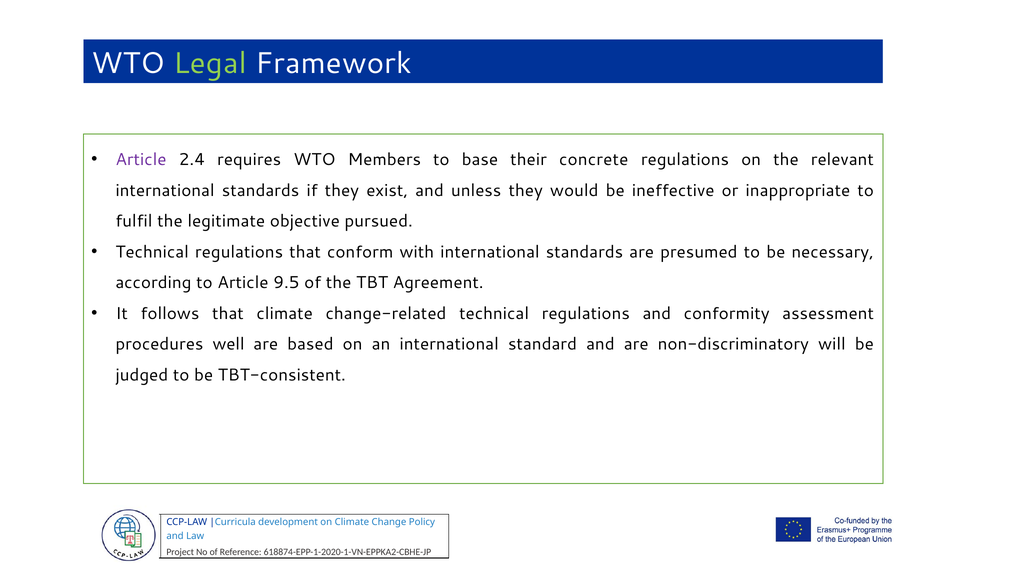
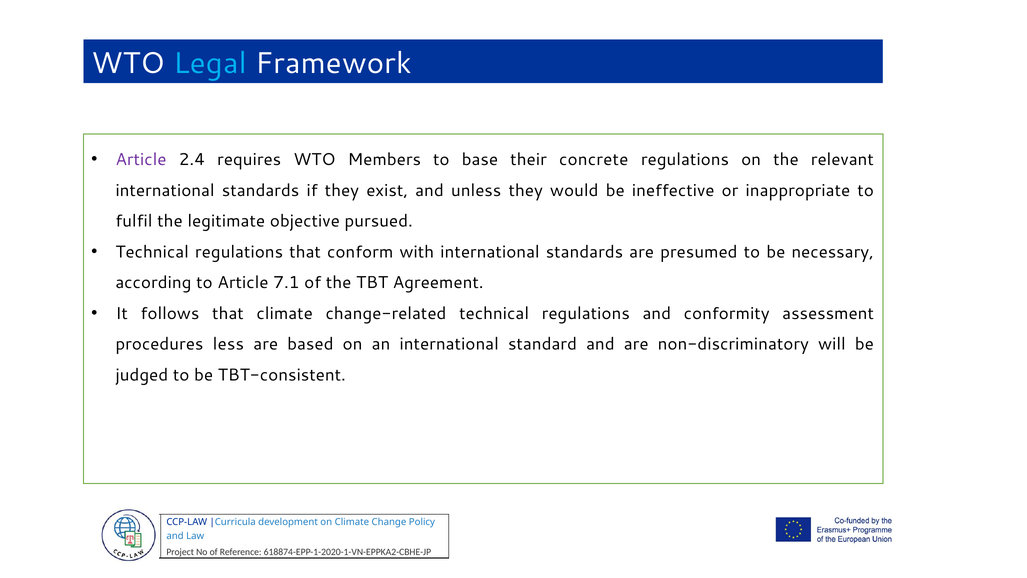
Legal colour: light green -> light blue
9.5: 9.5 -> 7.1
well: well -> less
